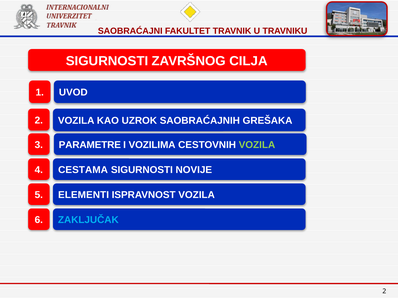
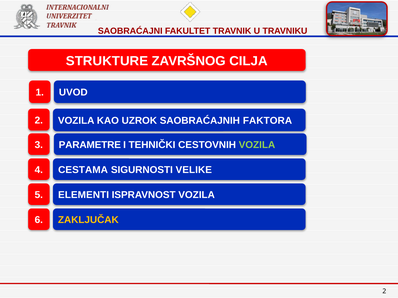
SIGURNOSTI at (107, 61): SIGURNOSTI -> STRUKTURE
GREŠAKA: GREŠAKA -> FAKTORA
VOZILIMA: VOZILIMA -> TEHNIČKI
NOVIJE: NOVIJE -> VELIKE
ZAKLJUČAK colour: light blue -> yellow
